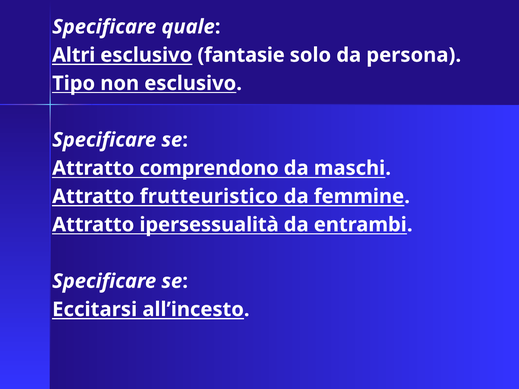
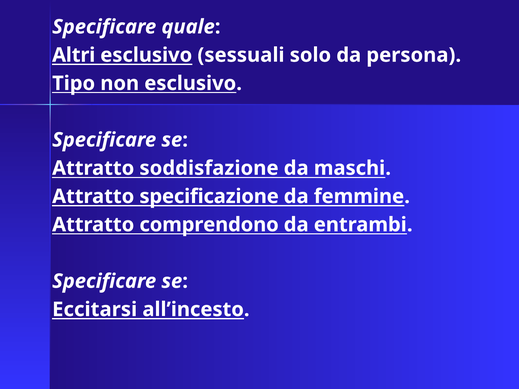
fantasie: fantasie -> sessuali
comprendono: comprendono -> soddisfazione
frutteuristico: frutteuristico -> specificazione
ipersessualità: ipersessualità -> comprendono
